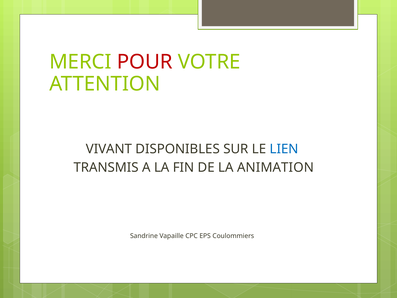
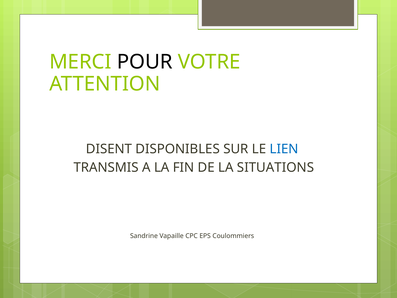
POUR colour: red -> black
VIVANT: VIVANT -> DISENT
ANIMATION: ANIMATION -> SITUATIONS
